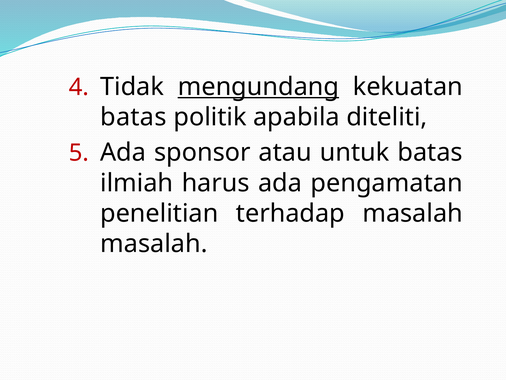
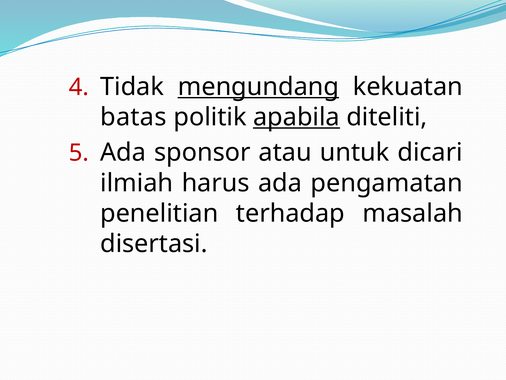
apabila underline: none -> present
untuk batas: batas -> dicari
masalah at (154, 243): masalah -> disertasi
